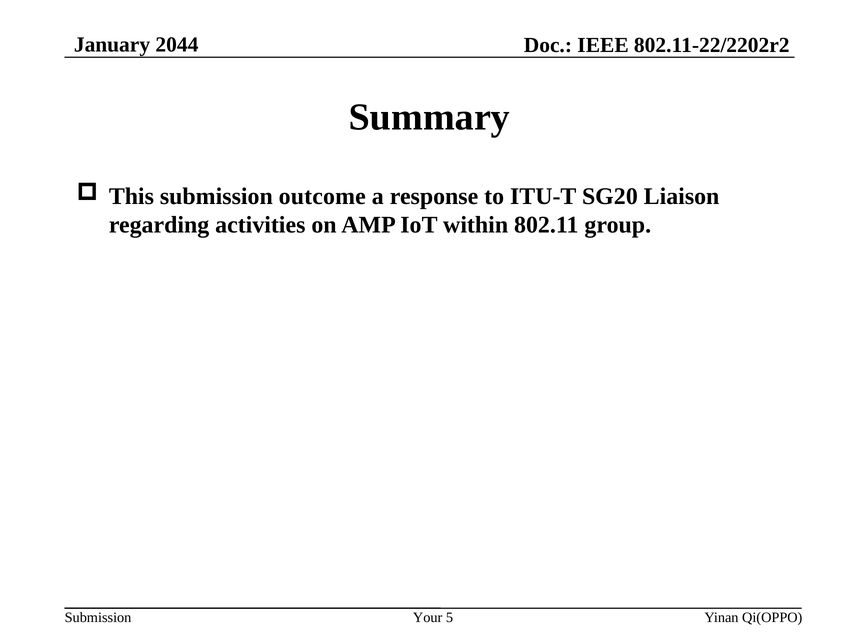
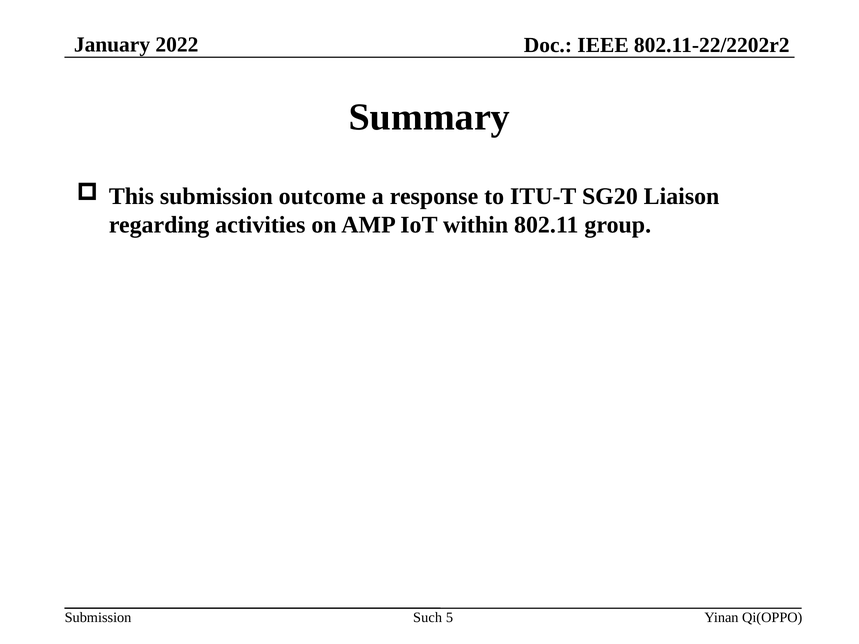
2044: 2044 -> 2022
Your: Your -> Such
